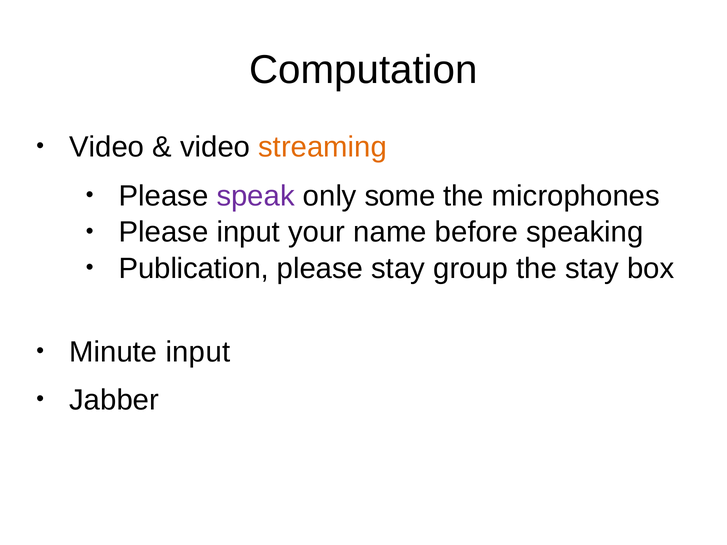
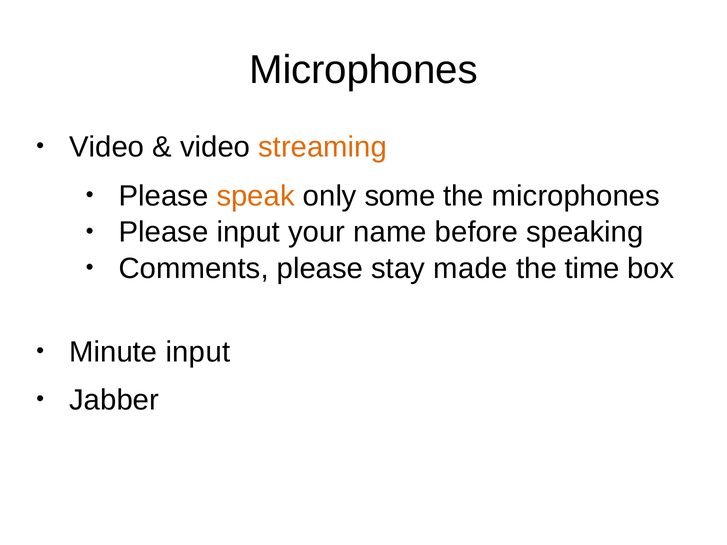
Computation at (363, 70): Computation -> Microphones
speak colour: purple -> orange
Publication: Publication -> Comments
group: group -> made
the stay: stay -> time
